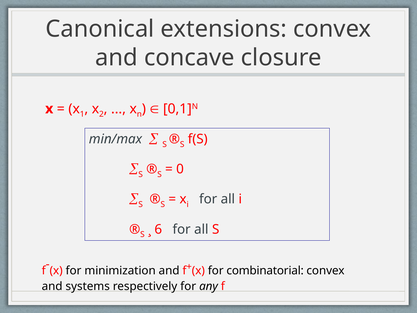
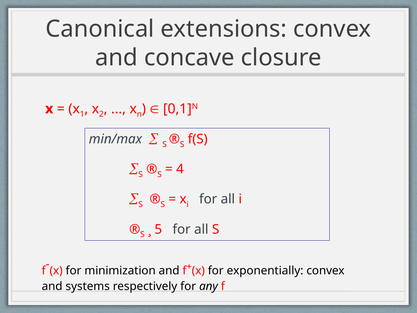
0: 0 -> 4
6: 6 -> 5
combinatorial: combinatorial -> exponentially
